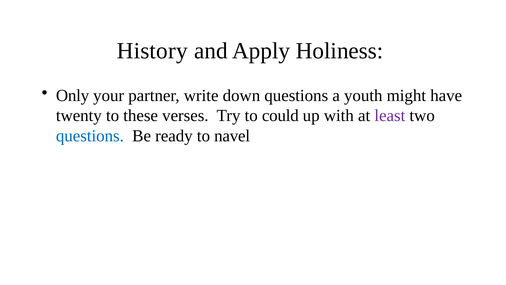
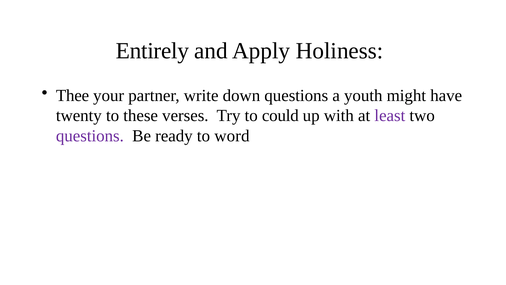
History: History -> Entirely
Only: Only -> Thee
questions at (90, 136) colour: blue -> purple
navel: navel -> word
